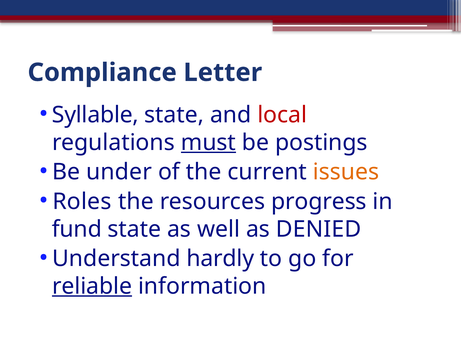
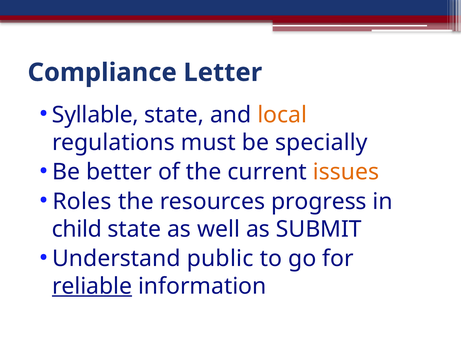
local colour: red -> orange
must underline: present -> none
postings: postings -> specially
under: under -> better
fund: fund -> child
DENIED: DENIED -> SUBMIT
hardly: hardly -> public
